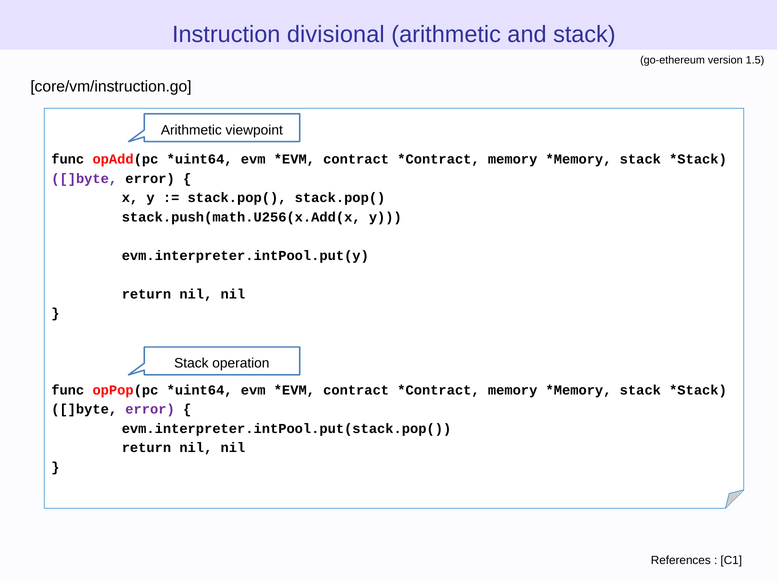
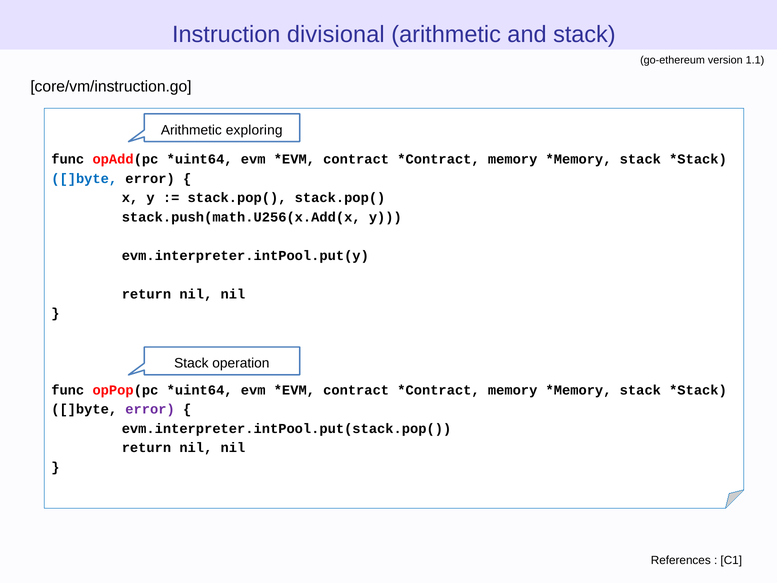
1.5: 1.5 -> 1.1
viewpoint: viewpoint -> exploring
]byte at (84, 178) colour: purple -> blue
